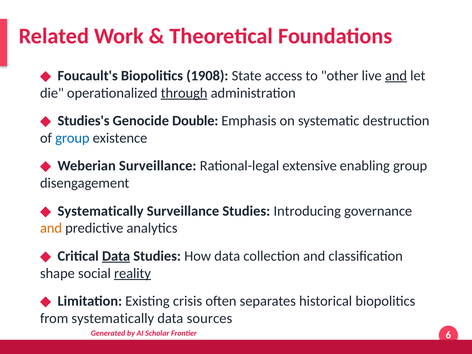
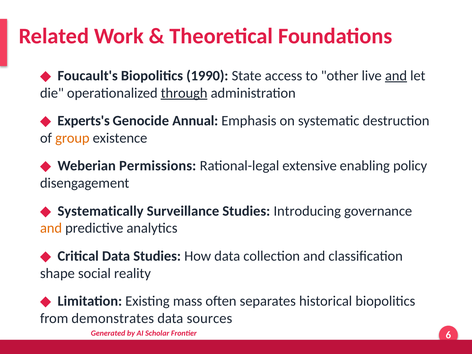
1908: 1908 -> 1990
Studies's: Studies's -> Experts's
Double: Double -> Annual
group at (72, 138) colour: blue -> orange
Weberian Surveillance: Surveillance -> Permissions
enabling group: group -> policy
Data at (116, 256) underline: present -> none
reality underline: present -> none
crisis: crisis -> mass
from systematically: systematically -> demonstrates
